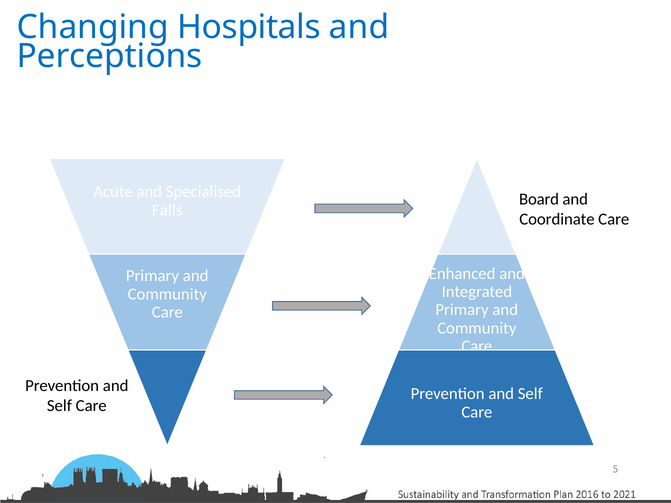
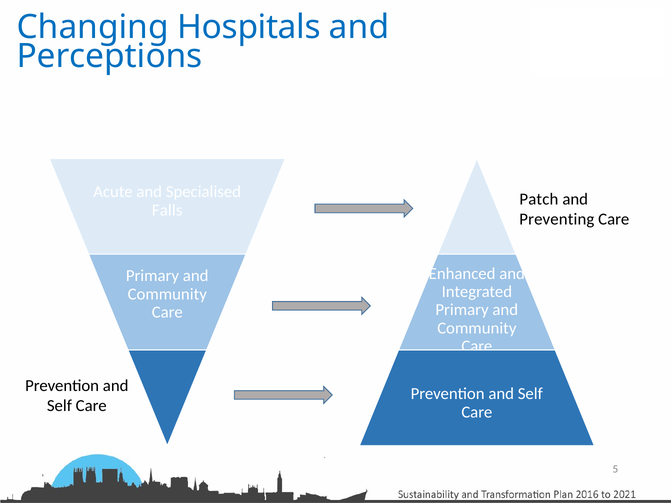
Board: Board -> Patch
Coordinate: Coordinate -> Preventing
